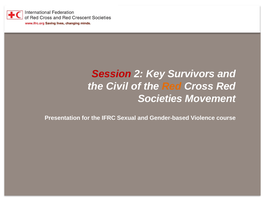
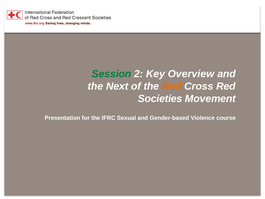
Session colour: red -> green
Survivors: Survivors -> Overview
Civil: Civil -> Next
